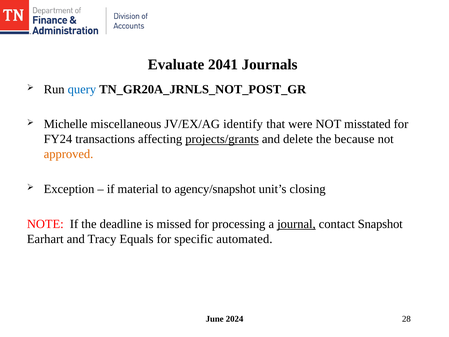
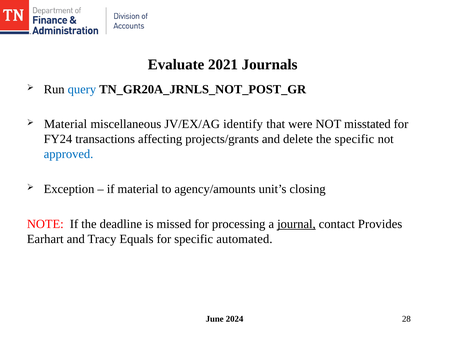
2041: 2041 -> 2021
Michelle at (66, 124): Michelle -> Material
projects/grants underline: present -> none
the because: because -> specific
approved colour: orange -> blue
agency/snapshot: agency/snapshot -> agency/amounts
Snapshot: Snapshot -> Provides
